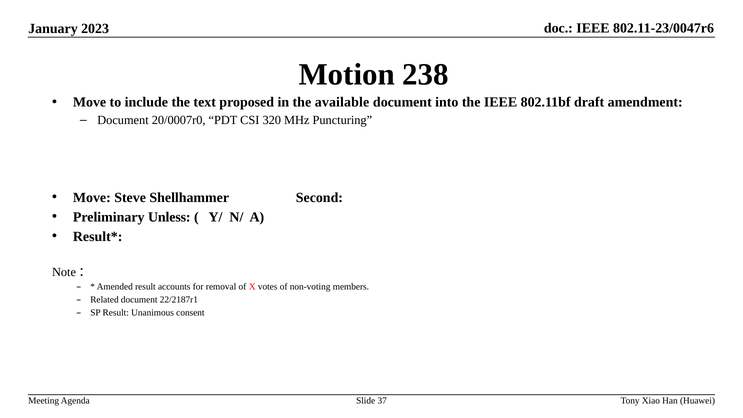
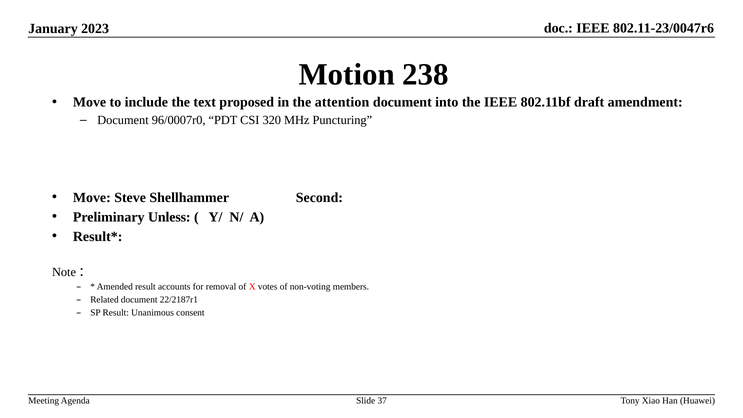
available: available -> attention
20/0007r0: 20/0007r0 -> 96/0007r0
